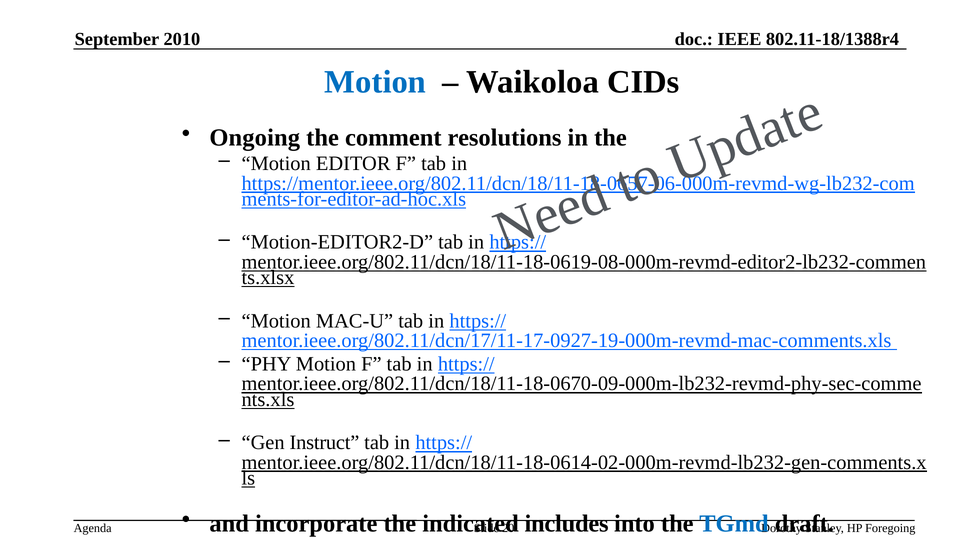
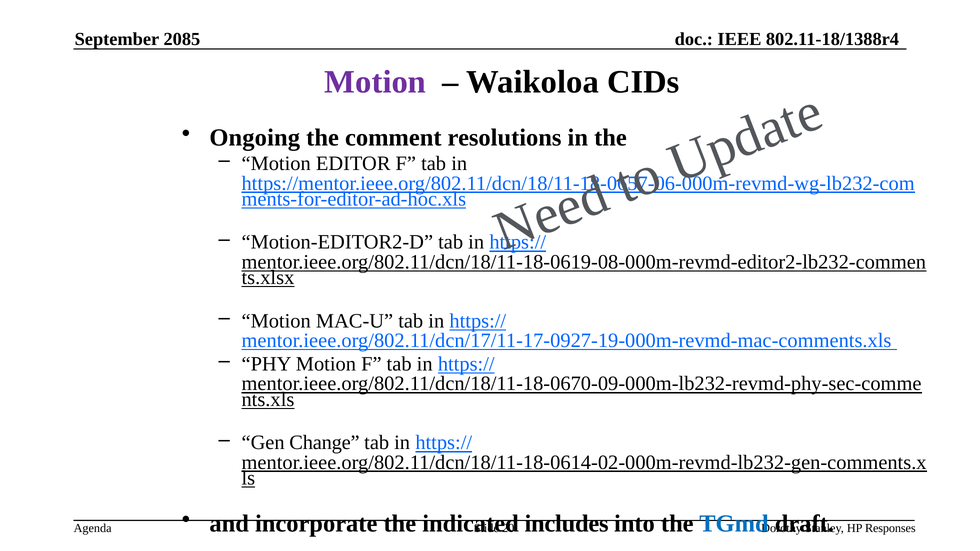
2010: 2010 -> 2085
Motion at (375, 82) colour: blue -> purple
Instruct: Instruct -> Change
Foregoing: Foregoing -> Responses
